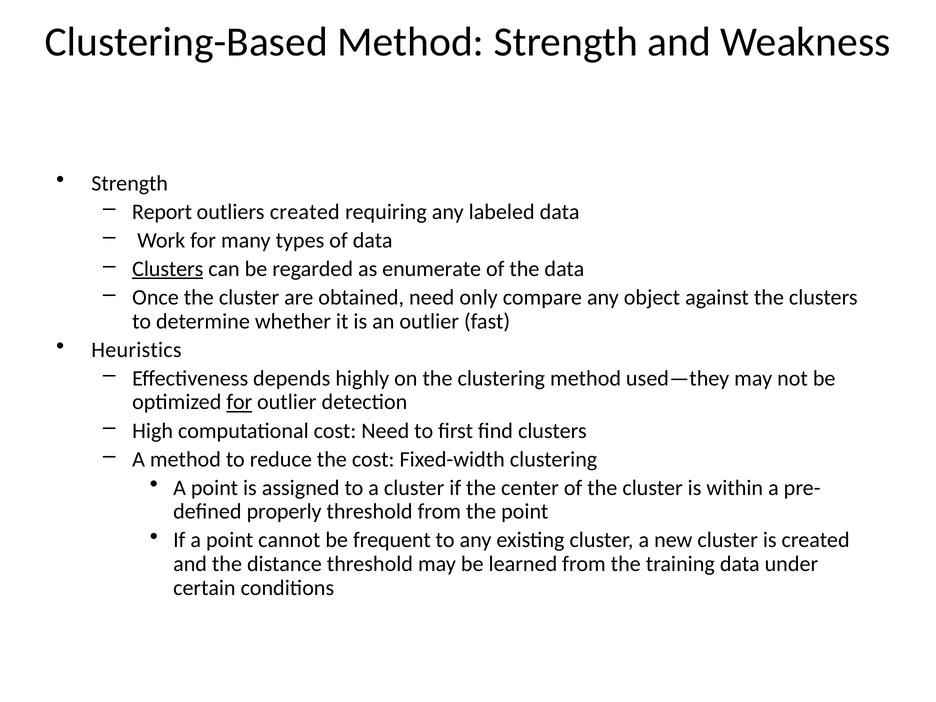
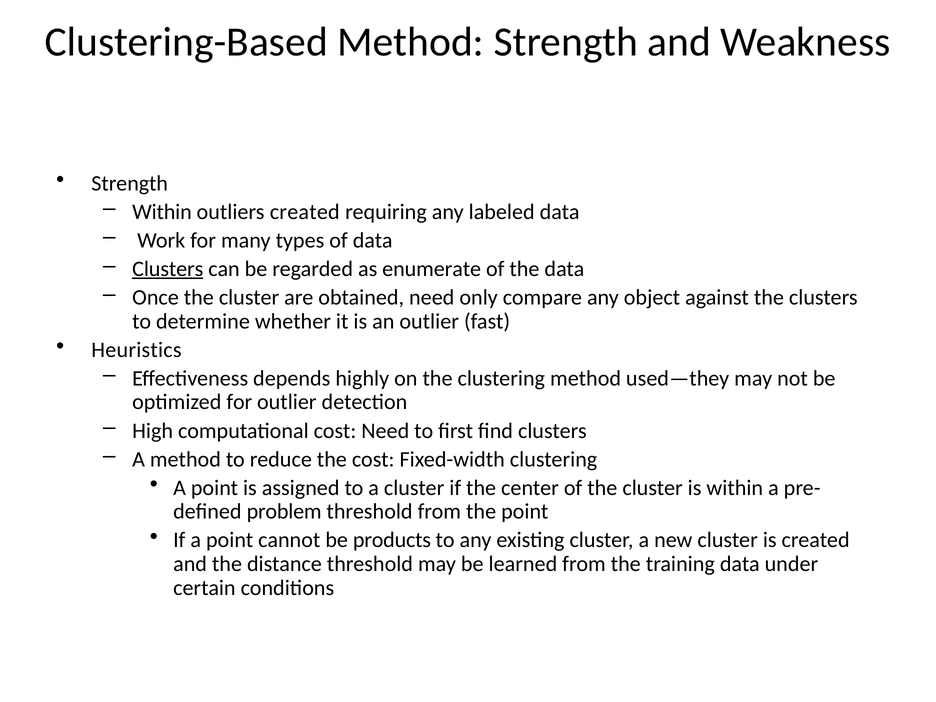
Report at (162, 212): Report -> Within
for at (239, 402) underline: present -> none
properly: properly -> problem
frequent: frequent -> products
